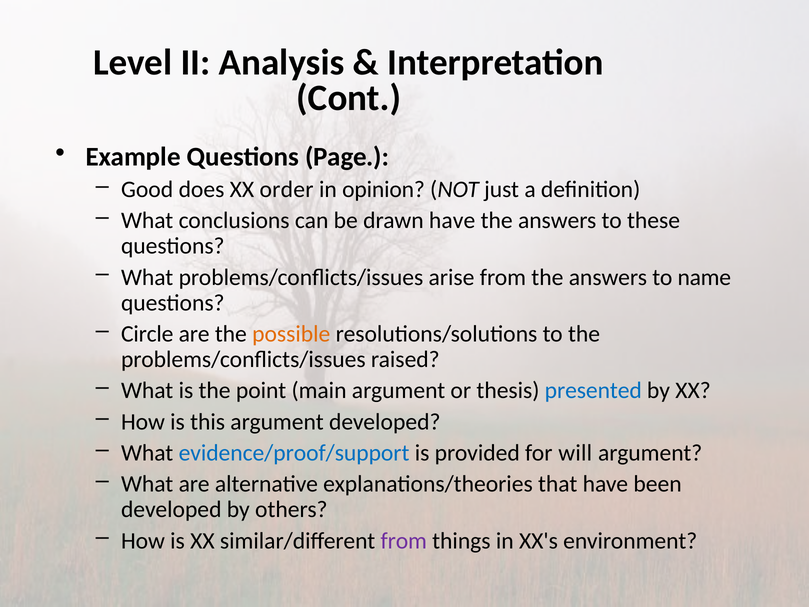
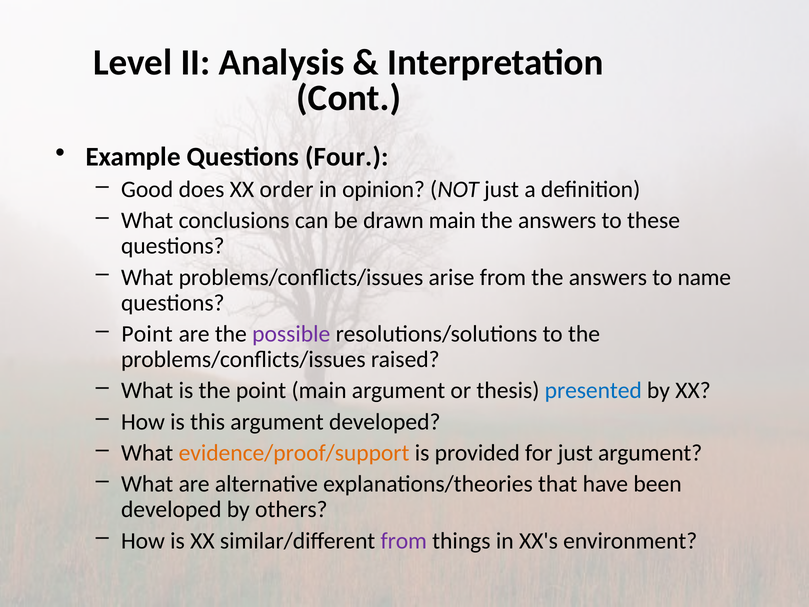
Page: Page -> Four
drawn have: have -> main
Circle at (147, 334): Circle -> Point
possible colour: orange -> purple
evidence/proof/support colour: blue -> orange
for will: will -> just
